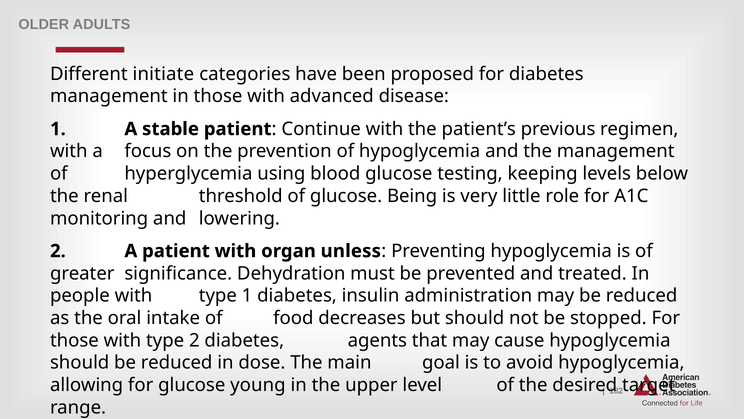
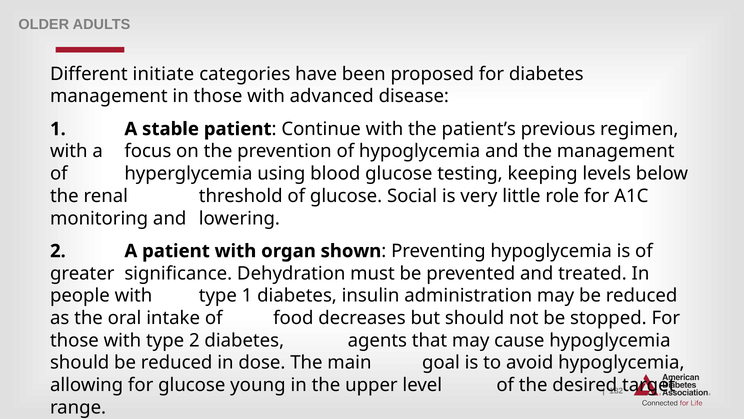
Being: Being -> Social
unless: unless -> shown
